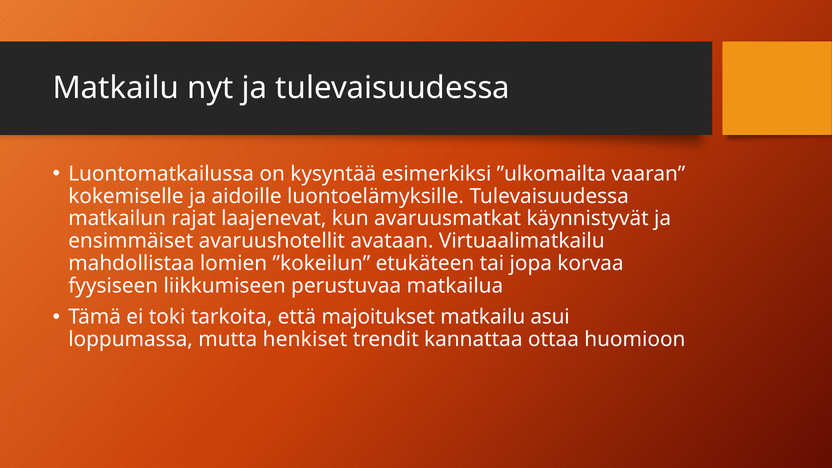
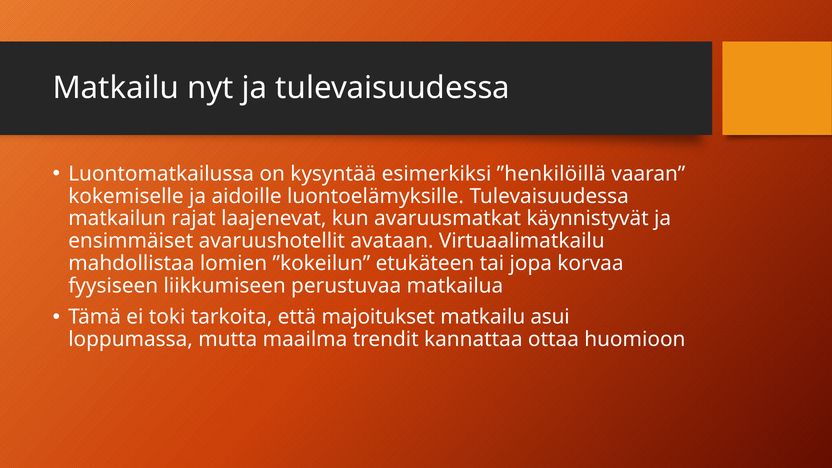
”ulkomailta: ”ulkomailta -> ”henkilöillä
henkiset: henkiset -> maailma
